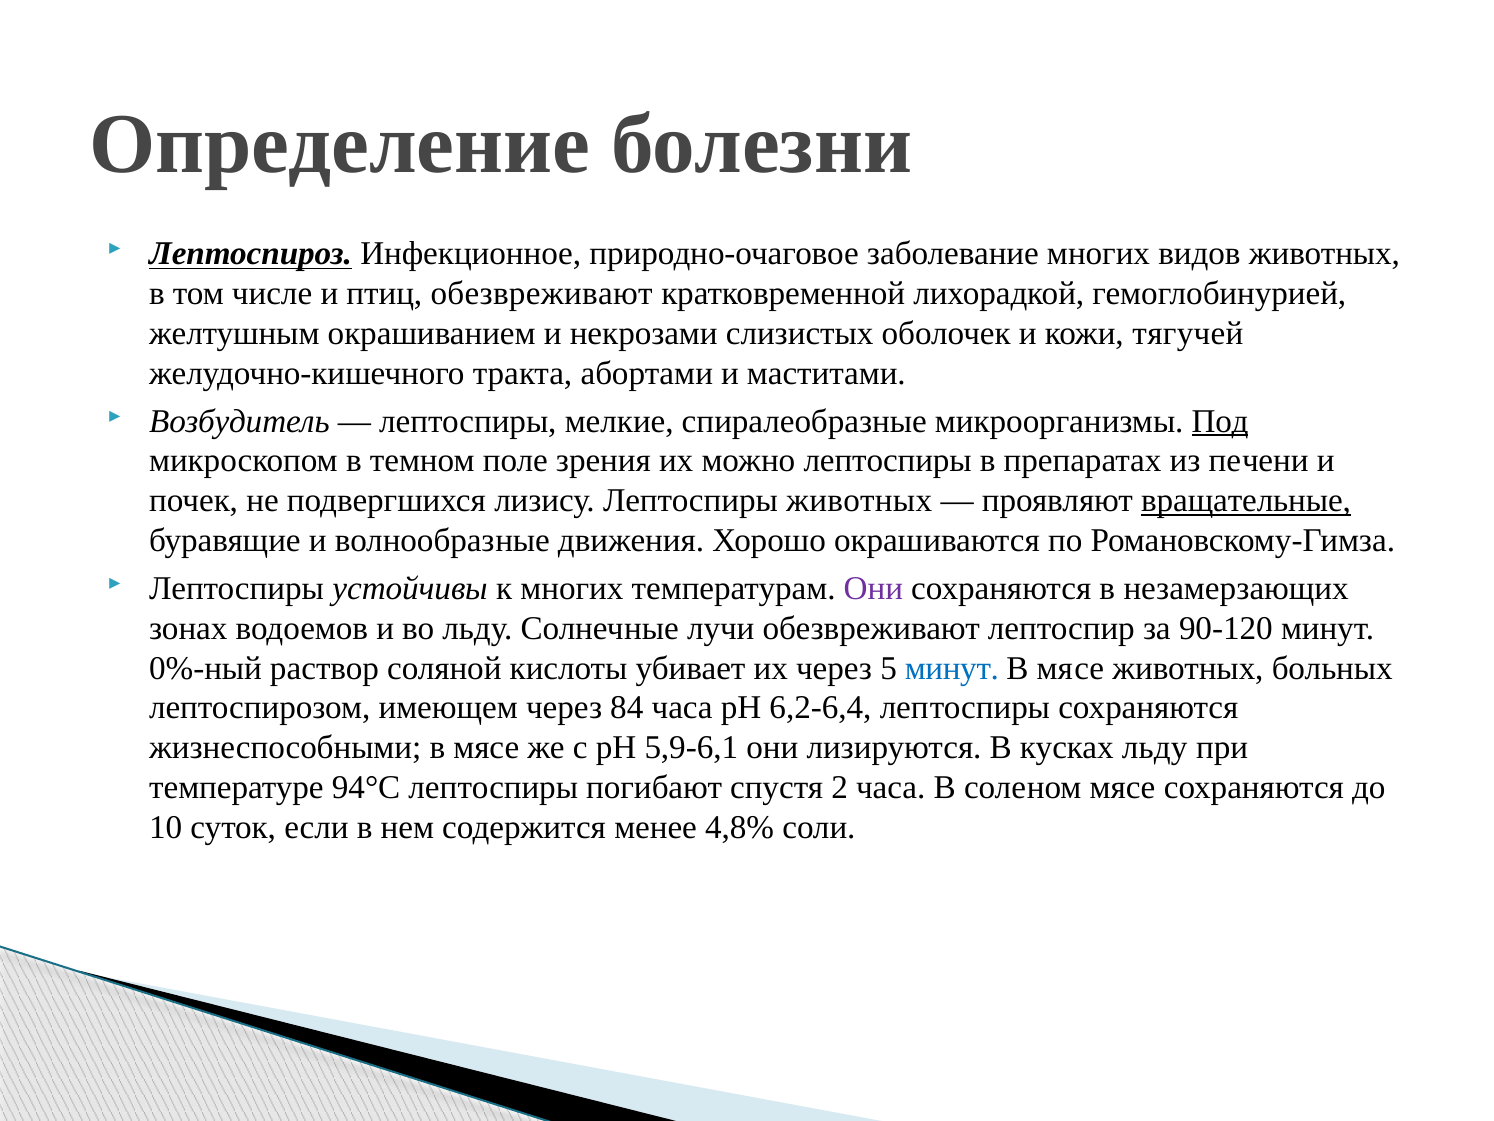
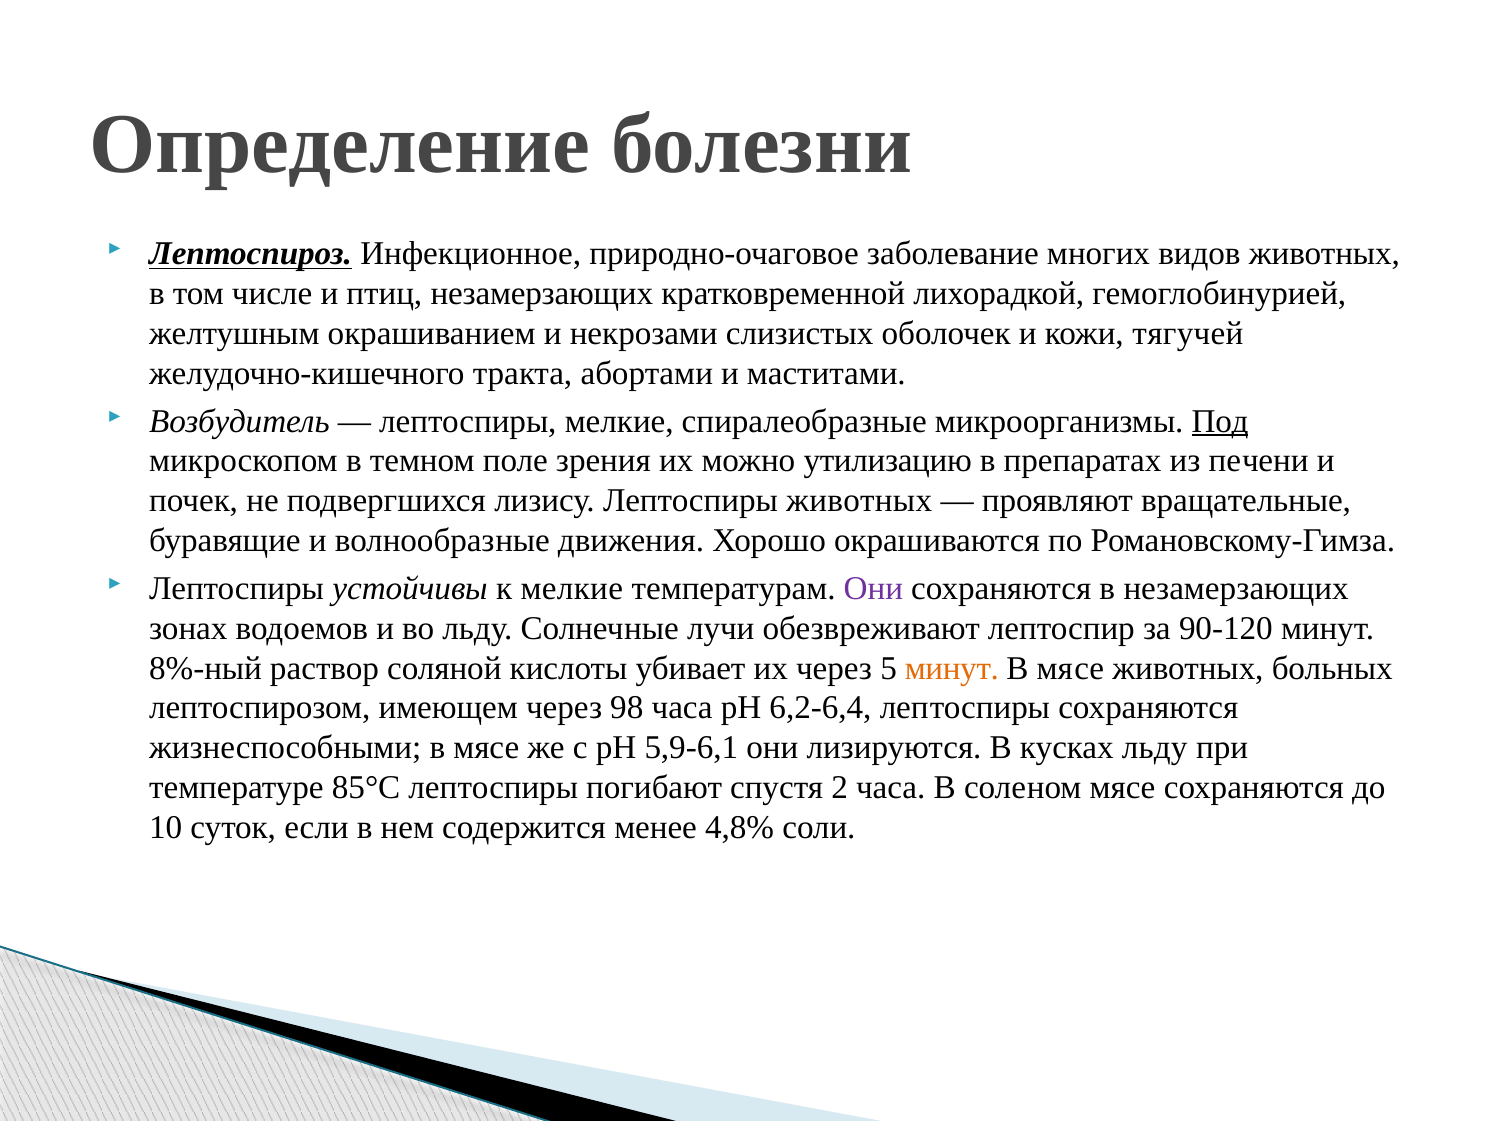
птиц обезвреживают: обезвреживают -> незамерзающих
можно лептоспиры: лептоспиры -> утилизацию
вращательные underline: present -> none
к многих: многих -> мелкие
0%-ный: 0%-ный -> 8%-ный
минут at (952, 668) colour: blue -> orange
84: 84 -> 98
94°С: 94°С -> 85°С
